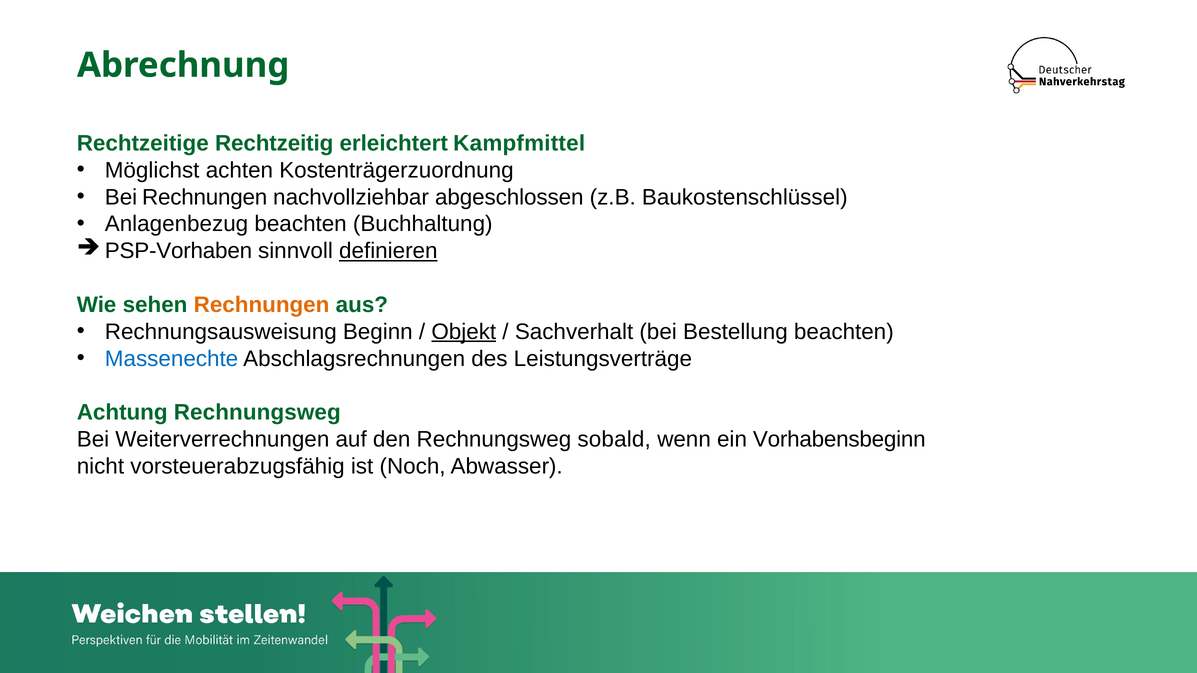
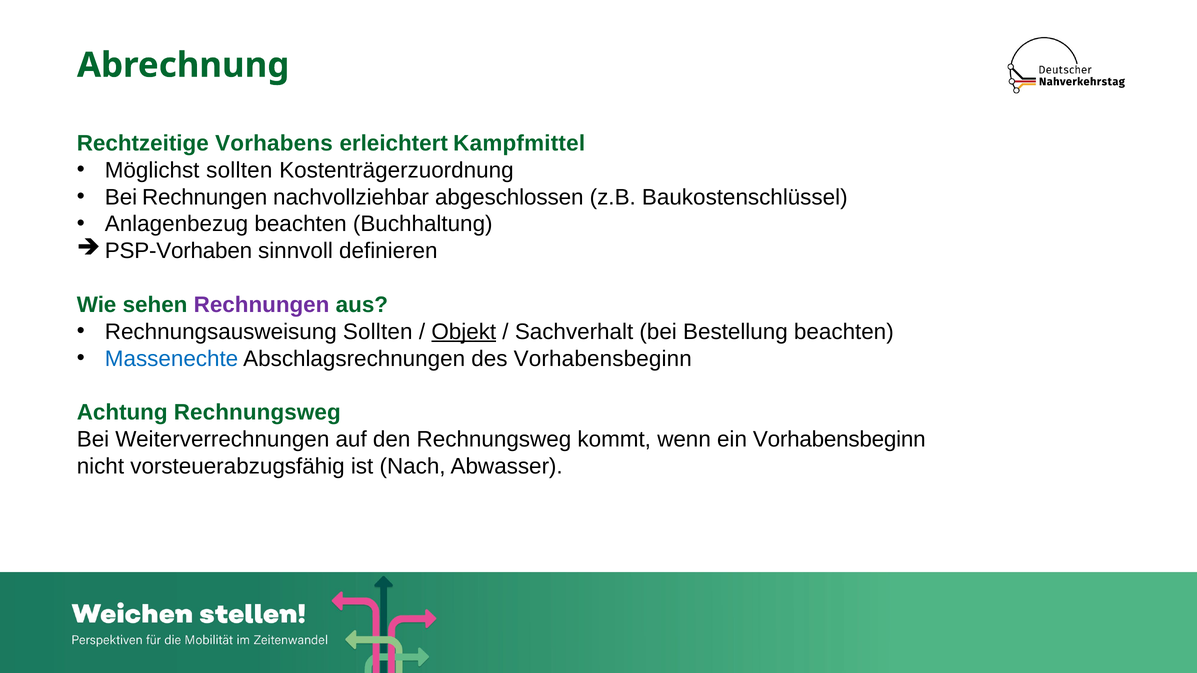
Rechtzeitig: Rechtzeitig -> Vorhabens
Möglichst achten: achten -> sollten
definieren underline: present -> none
Rechnungen at (262, 305) colour: orange -> purple
Rechnungsausweisung Beginn: Beginn -> Sollten
des Leistungsverträge: Leistungsverträge -> Vorhabensbeginn
sobald: sobald -> kommt
Noch: Noch -> Nach
